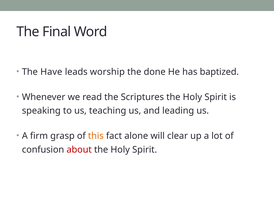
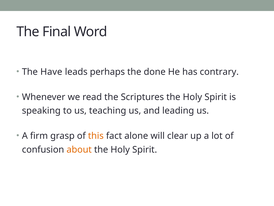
worship: worship -> perhaps
baptized: baptized -> contrary
about colour: red -> orange
